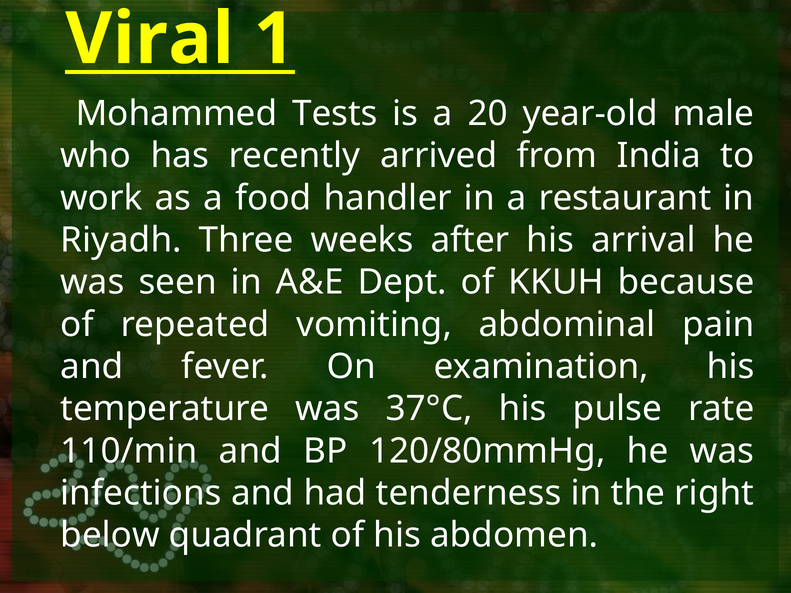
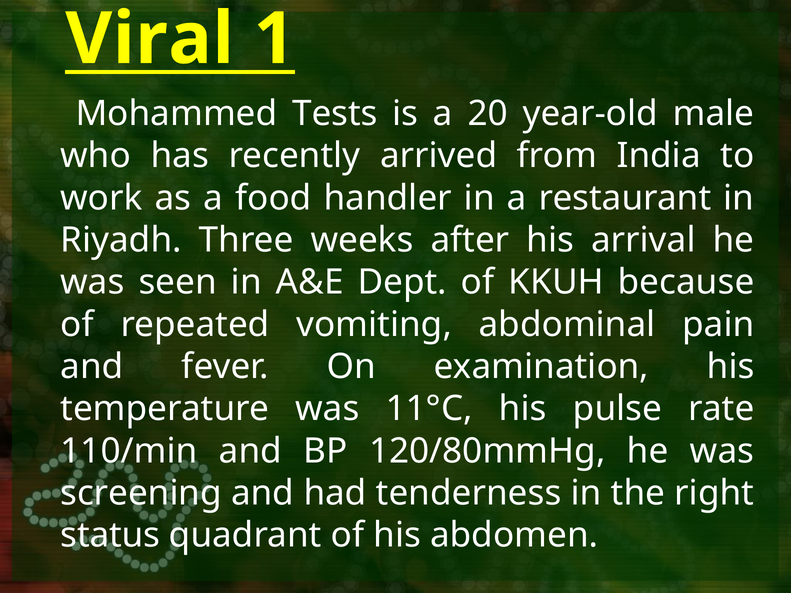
37°C: 37°C -> 11°C
infections: infections -> screening
below: below -> status
